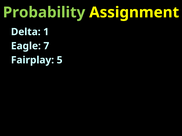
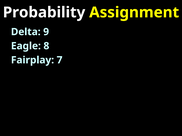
Probability colour: light green -> white
1: 1 -> 9
7: 7 -> 8
5: 5 -> 7
